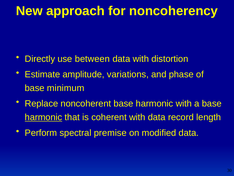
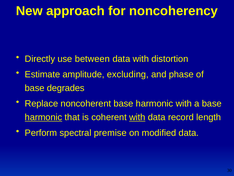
variations: variations -> excluding
minimum: minimum -> degrades
with at (137, 117) underline: none -> present
